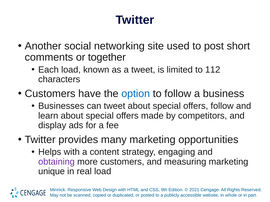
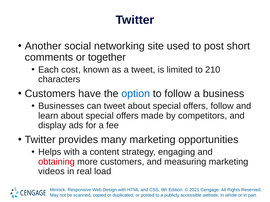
Each load: load -> cost
112: 112 -> 210
obtaining colour: purple -> red
unique: unique -> videos
